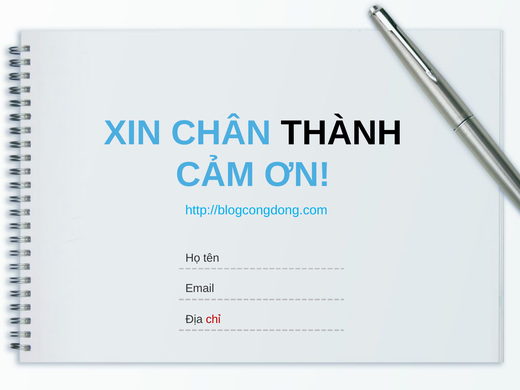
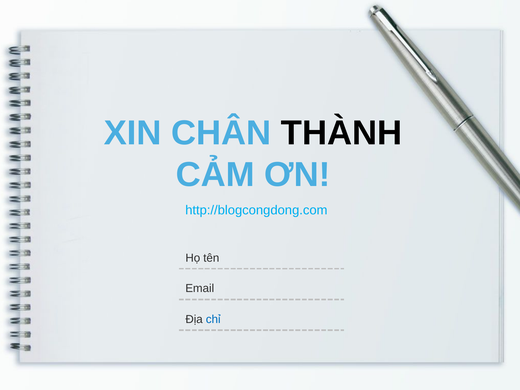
chỉ colour: red -> blue
